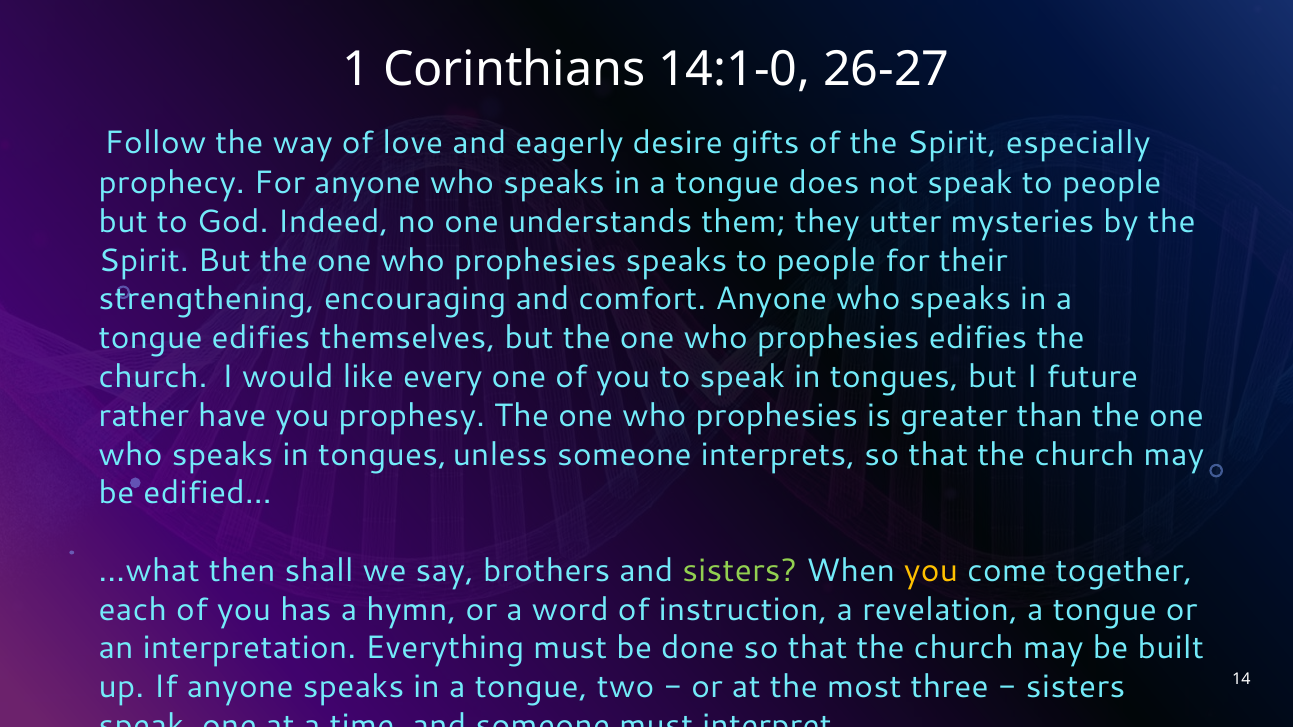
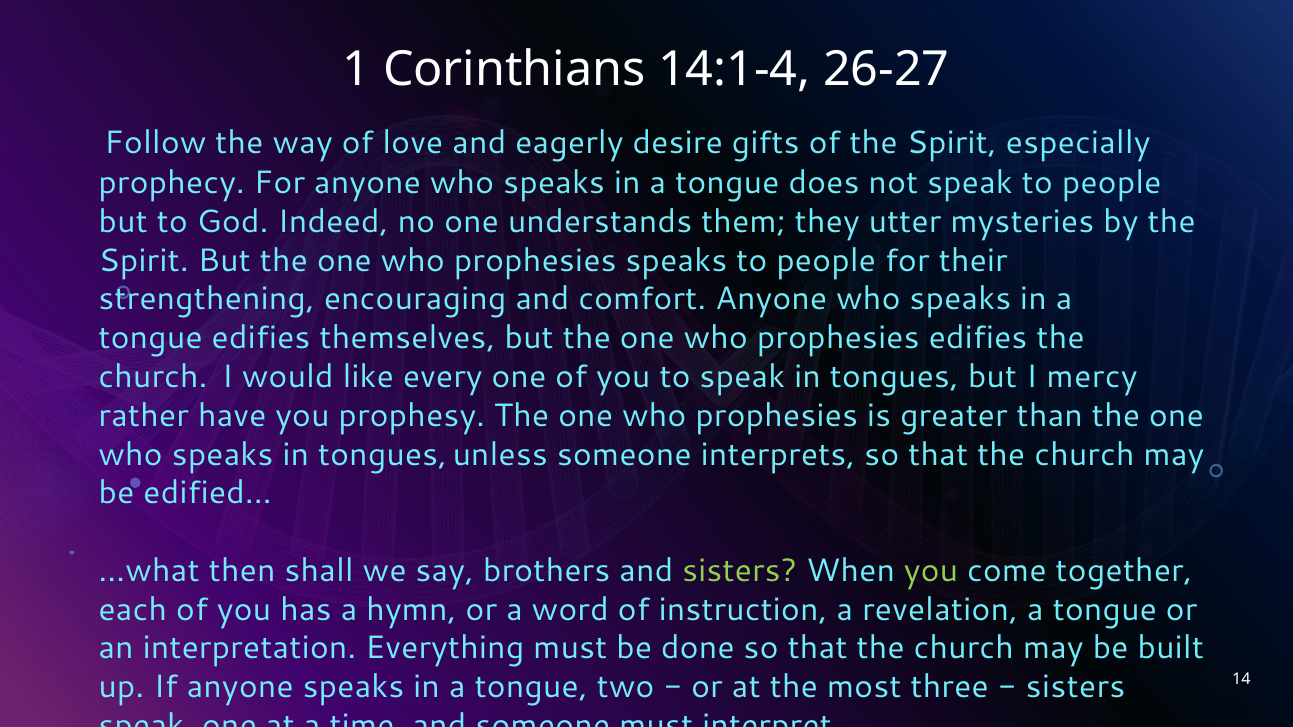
14:1-0: 14:1-0 -> 14:1-4
future: future -> mercy
you at (931, 571) colour: yellow -> light green
